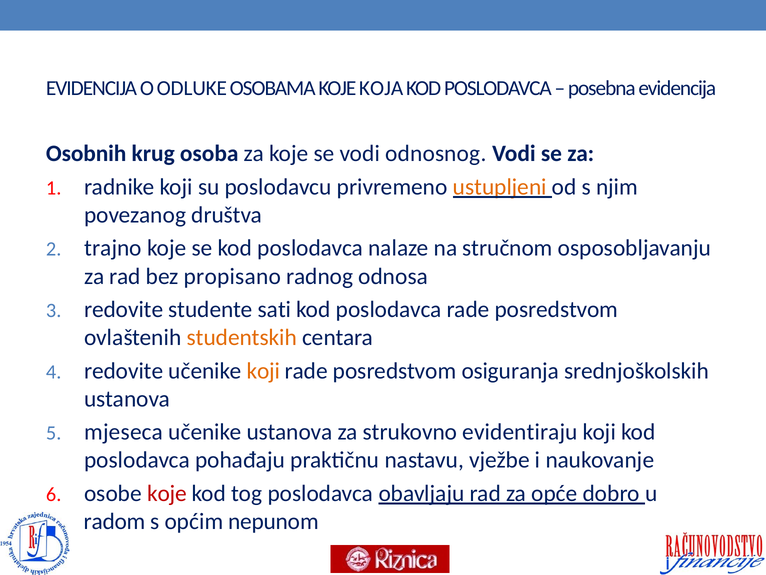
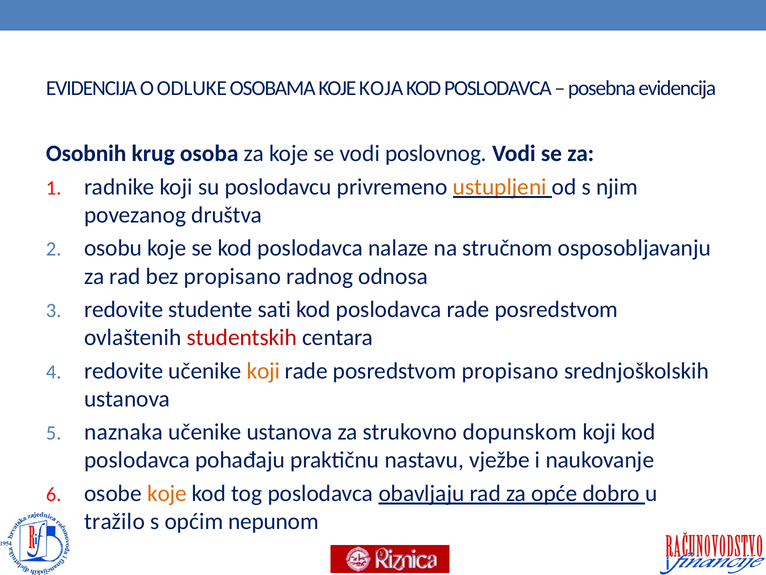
odnosnog: odnosnog -> poslovnog
trajno: trajno -> osobu
studentskih colour: orange -> red
posredstvom osiguranja: osiguranja -> propisano
mjeseca: mjeseca -> naznaka
evidentiraju: evidentiraju -> dopunskom
koje at (167, 493) colour: red -> orange
radom: radom -> tražilo
